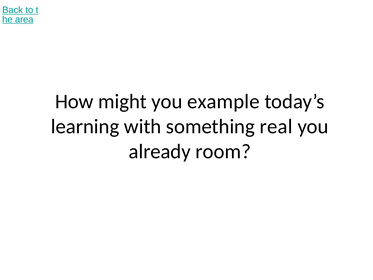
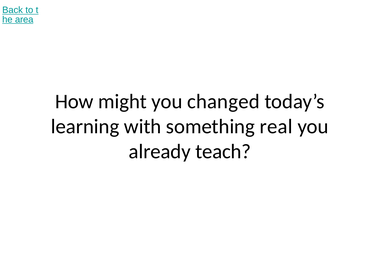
example: example -> changed
room: room -> teach
